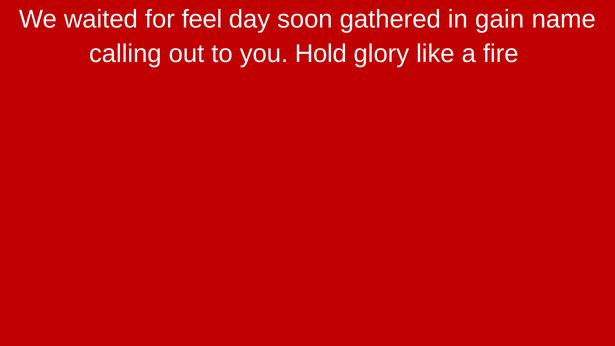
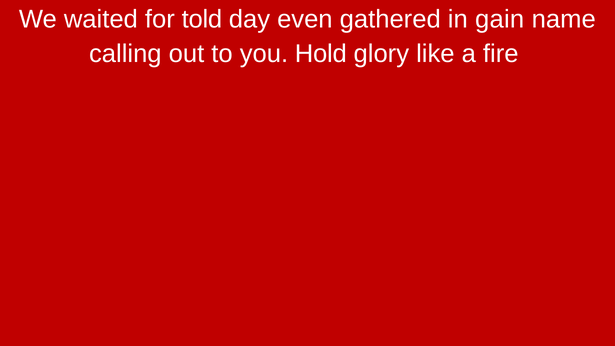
feel: feel -> told
soon: soon -> even
